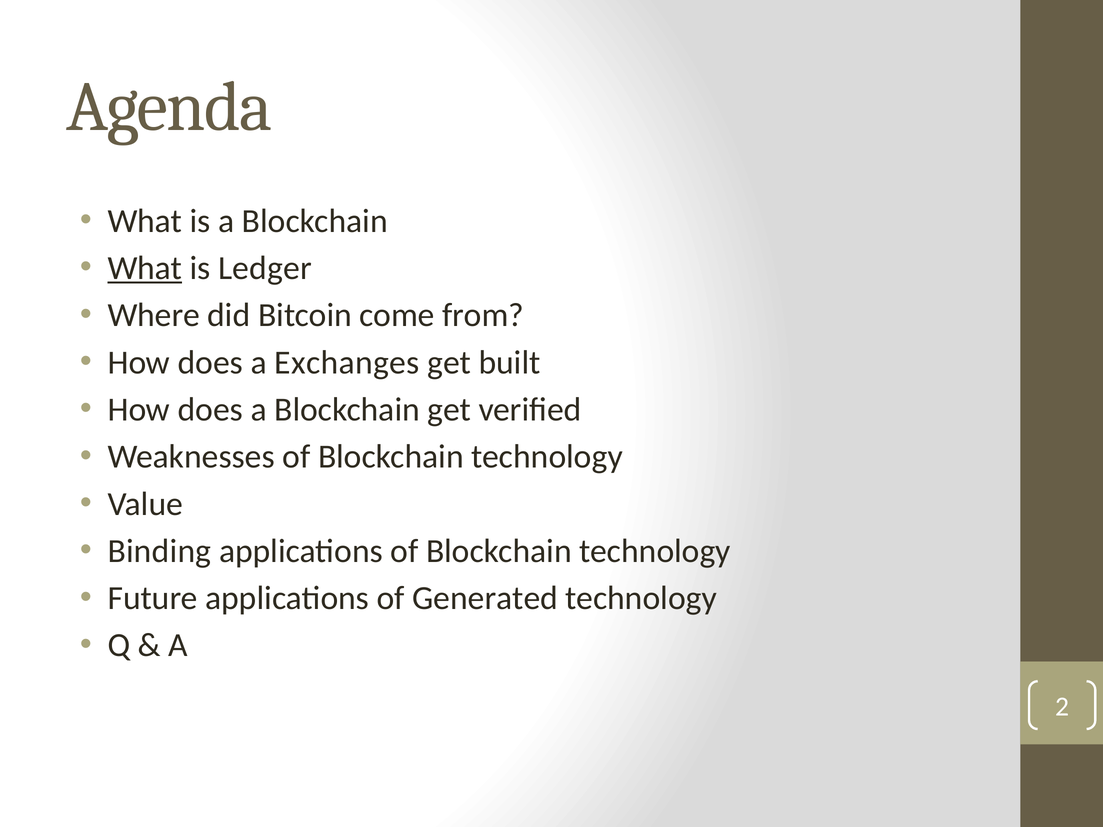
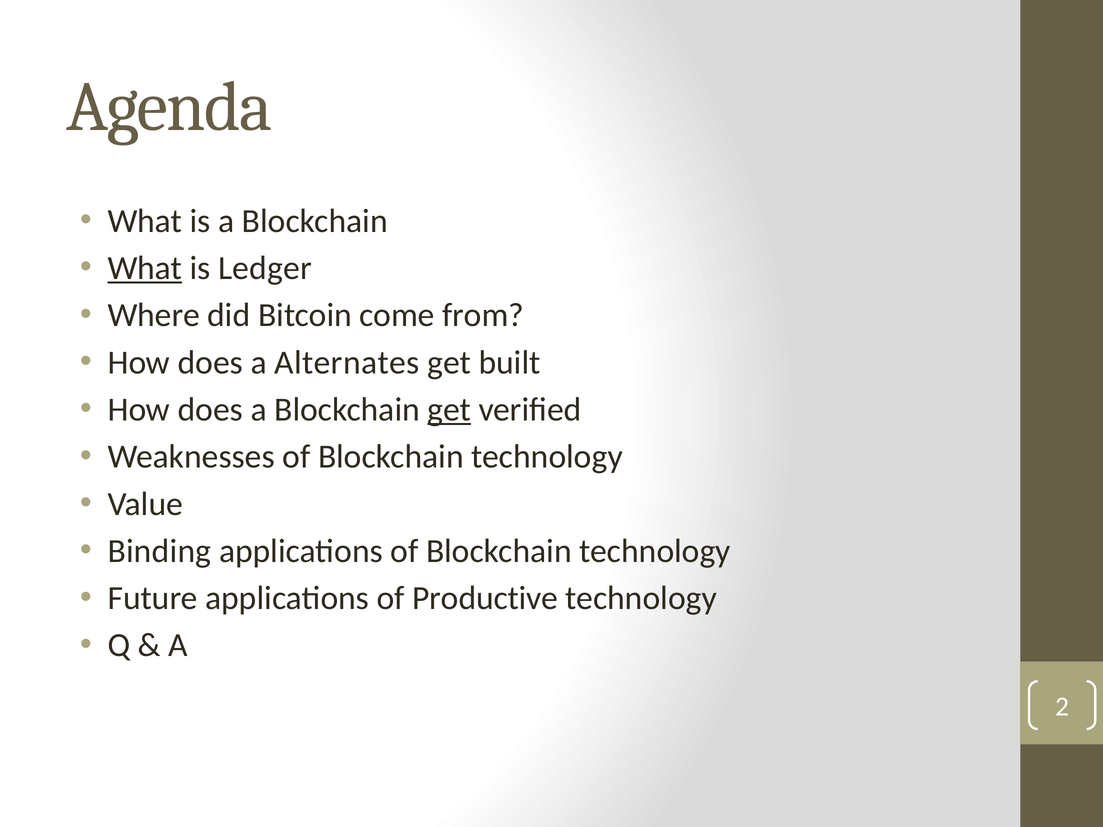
Exchanges: Exchanges -> Alternates
get at (449, 410) underline: none -> present
Generated: Generated -> Productive
